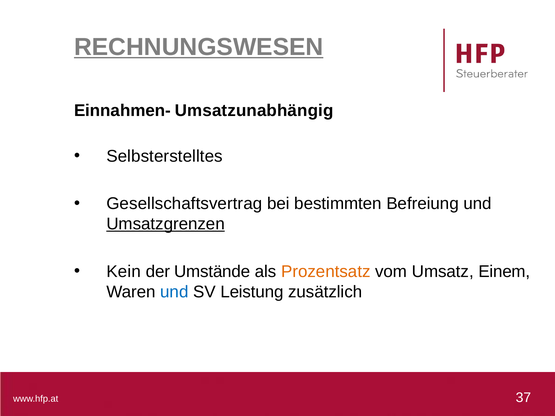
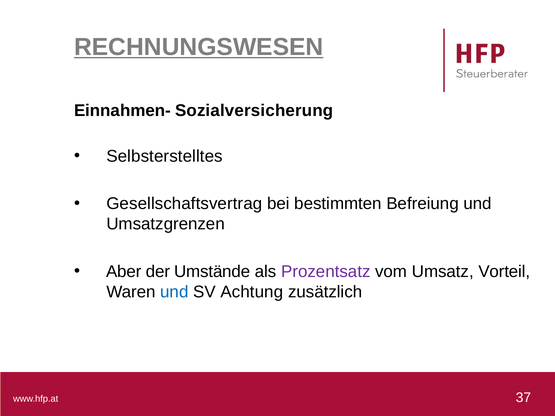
Umsatzunabhängig: Umsatzunabhängig -> Sozialversicherung
Umsatzgrenzen underline: present -> none
Kein: Kein -> Aber
Prozentsatz colour: orange -> purple
Einem: Einem -> Vorteil
Leistung: Leistung -> Achtung
